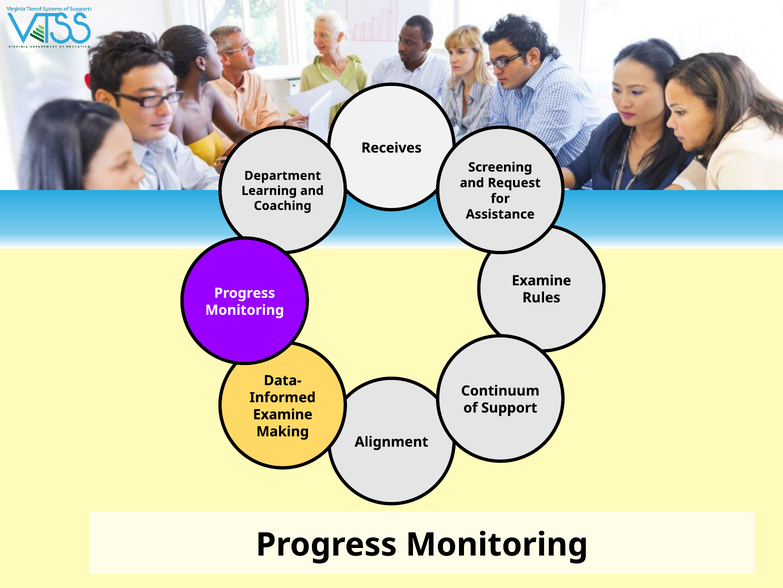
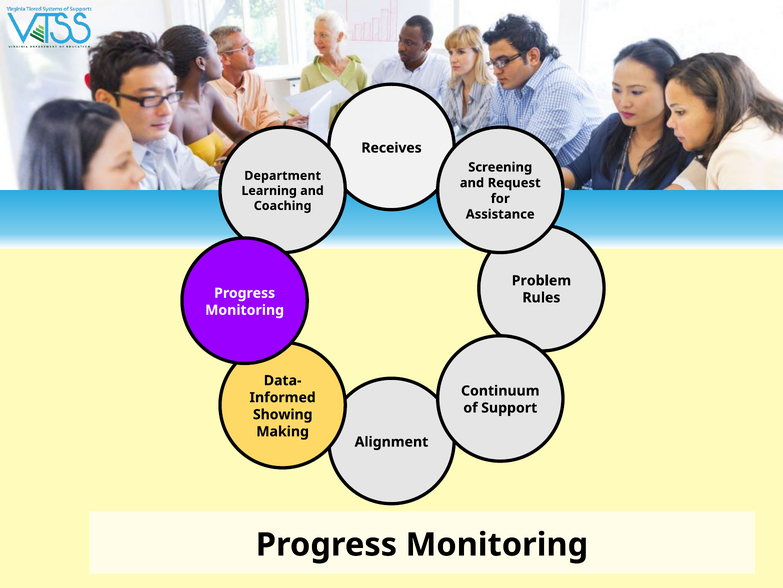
Examine at (541, 280): Examine -> Problem
Examine at (283, 414): Examine -> Showing
